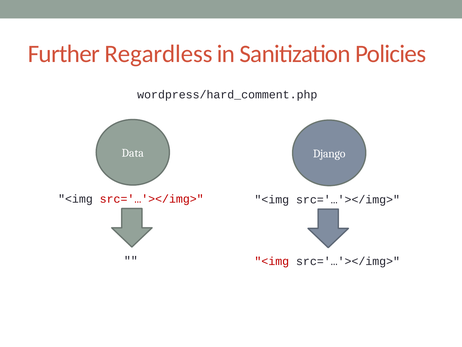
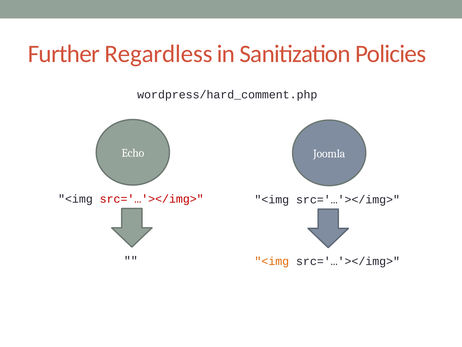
Data: Data -> Echo
Django: Django -> Joomla
<img at (272, 261) colour: red -> orange
